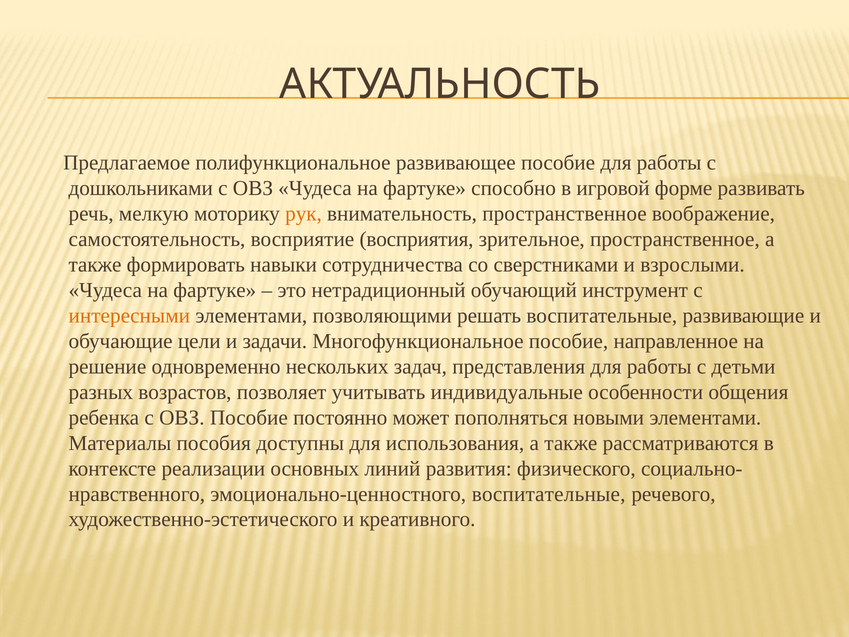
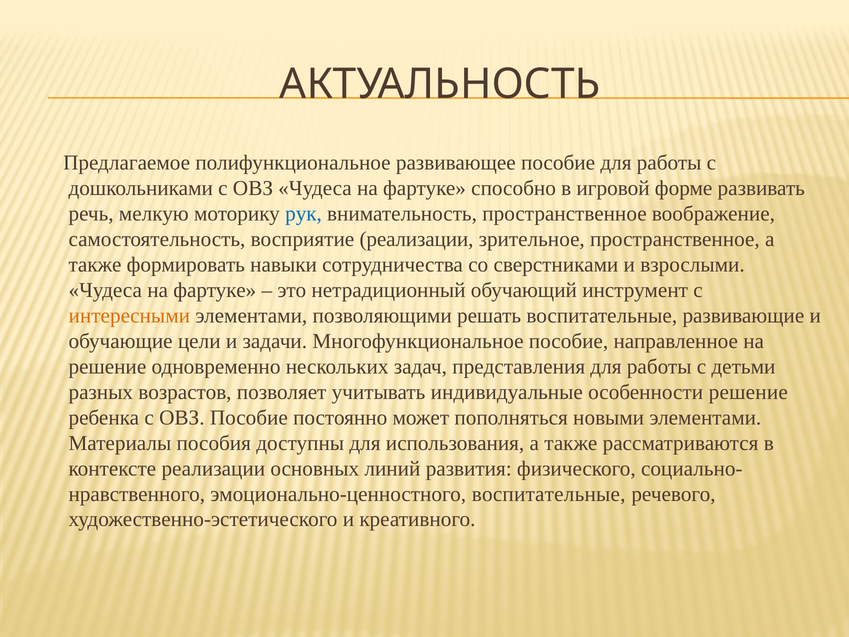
рук colour: orange -> blue
восприятие восприятия: восприятия -> реализации
особенности общения: общения -> решение
